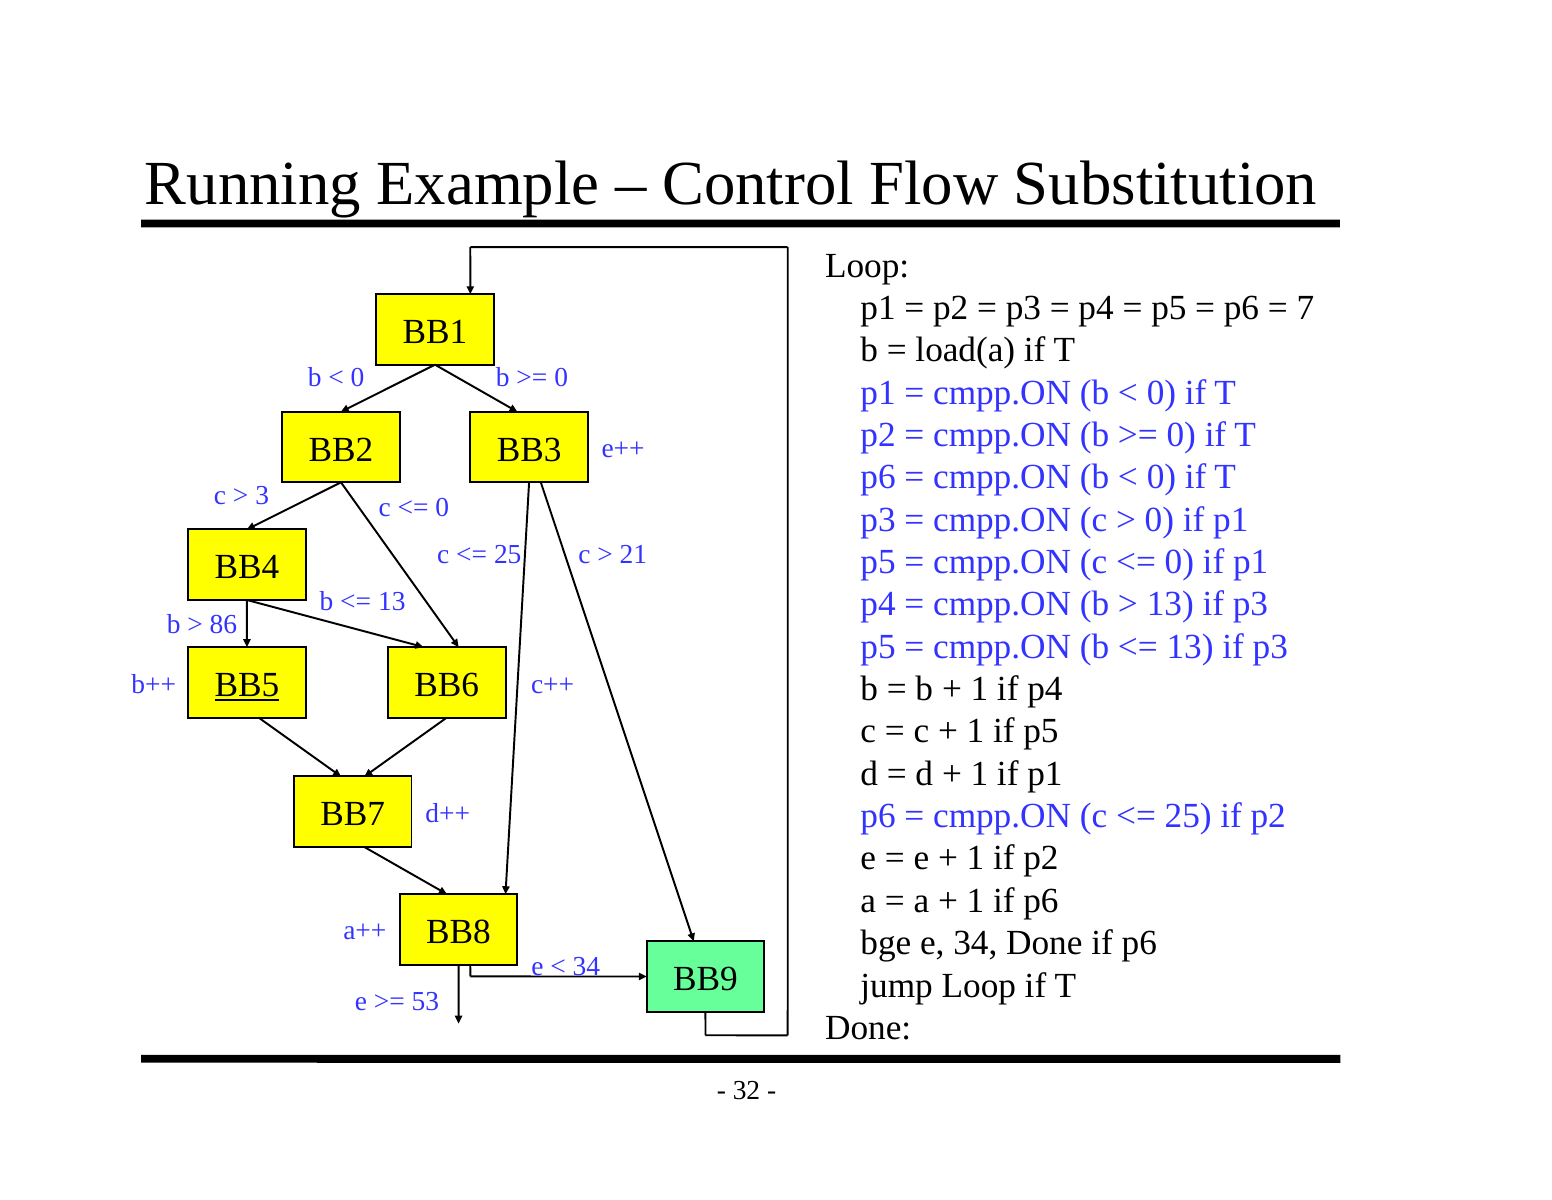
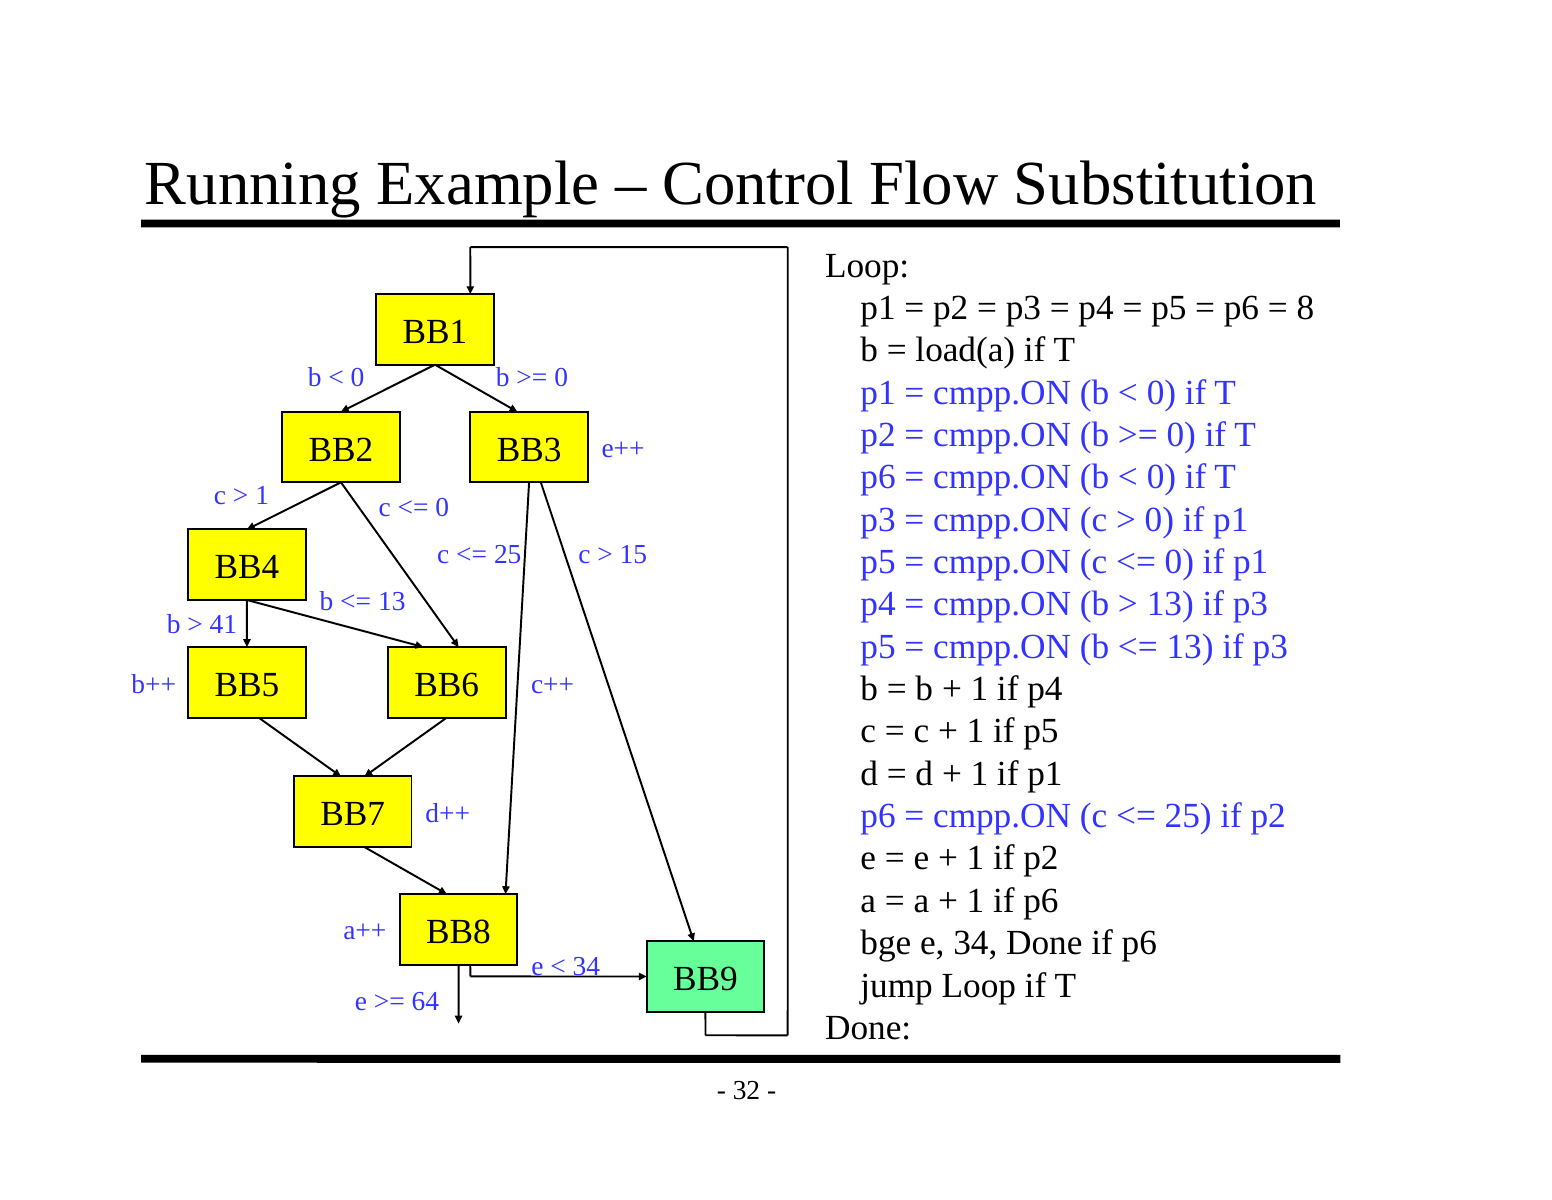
7: 7 -> 8
3 at (262, 495): 3 -> 1
21: 21 -> 15
86: 86 -> 41
BB5 underline: present -> none
53: 53 -> 64
